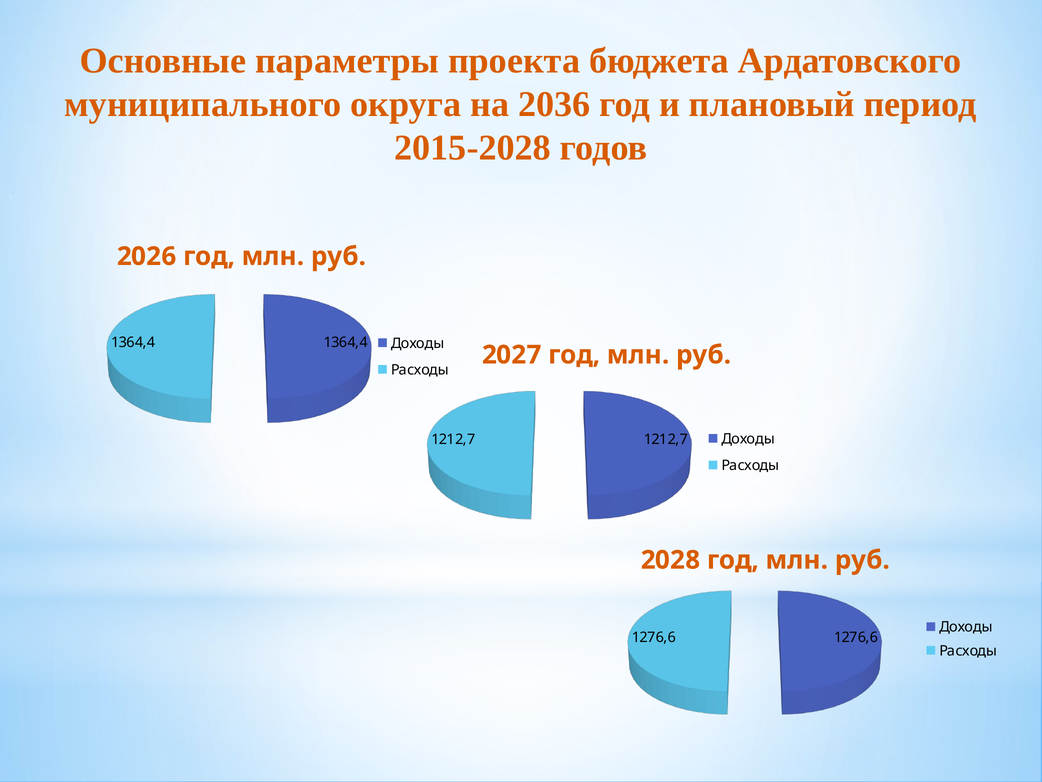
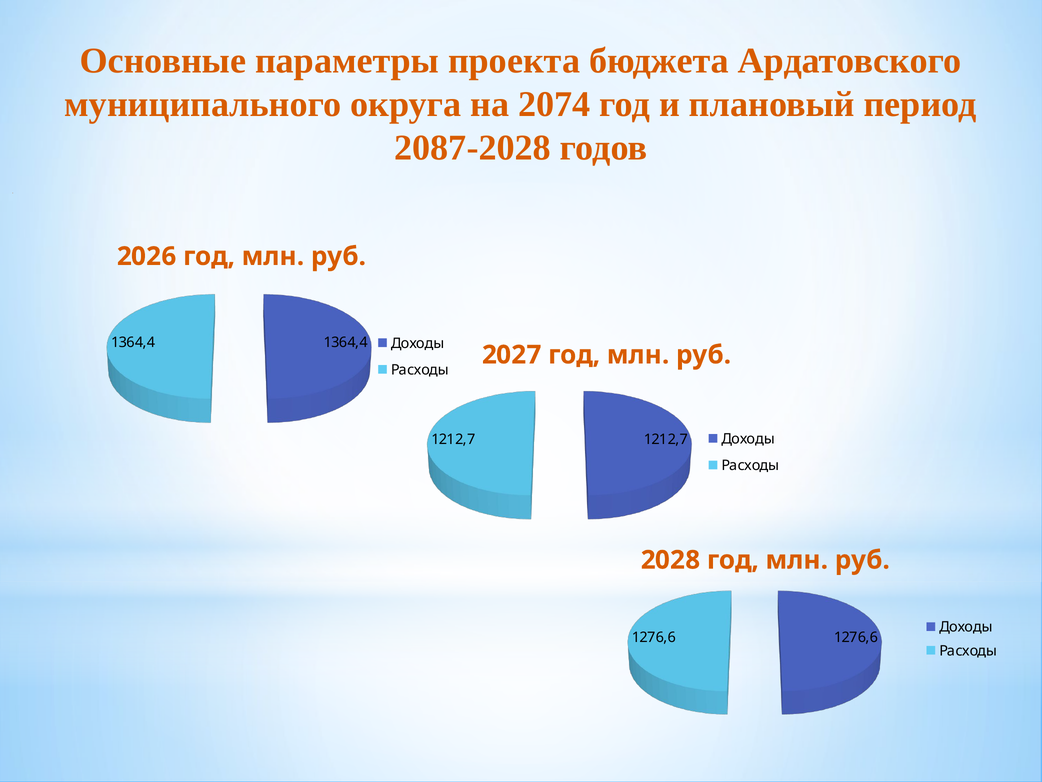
2036: 2036 -> 2074
2015-2028: 2015-2028 -> 2087-2028
